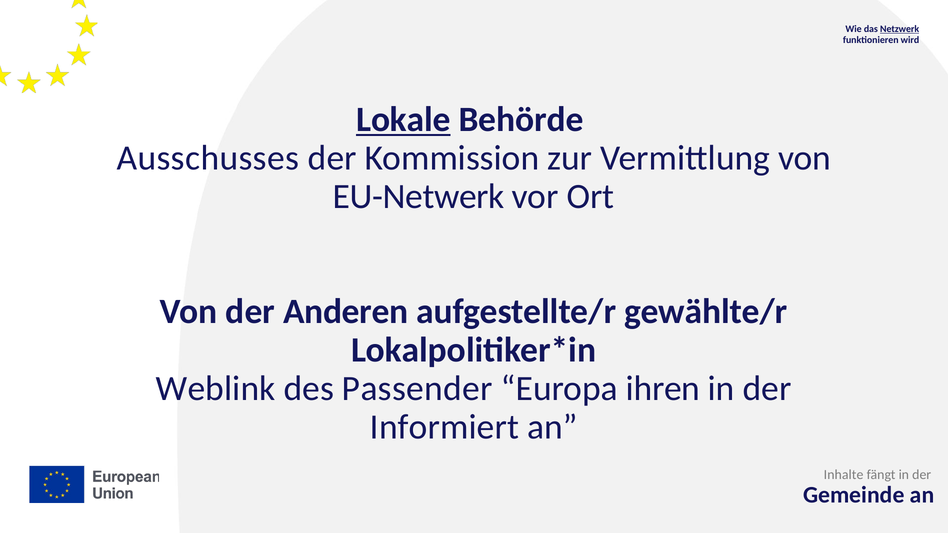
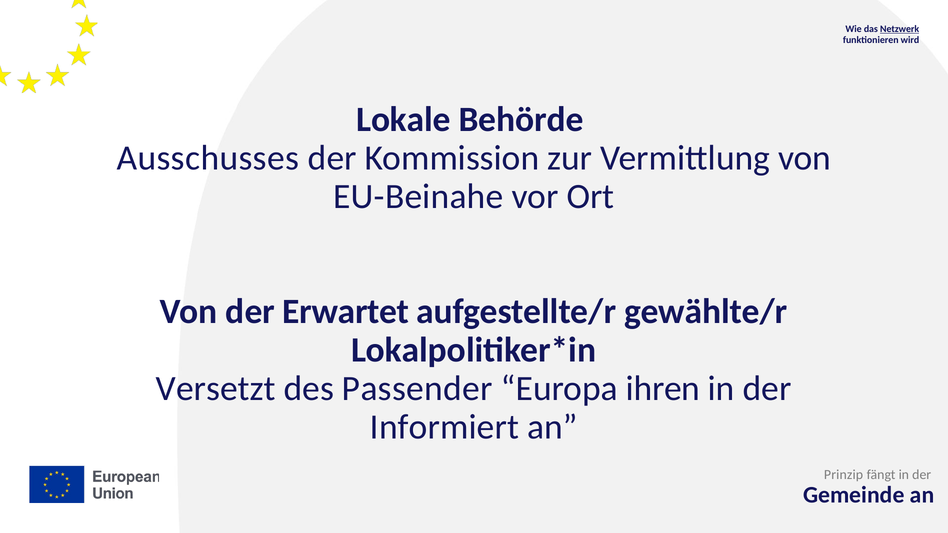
Lokale underline: present -> none
EU-Netwerk: EU-Netwerk -> EU-Beinahe
Anderen: Anderen -> Erwartet
Weblink: Weblink -> Versetzt
Inhalte: Inhalte -> Prinzip
